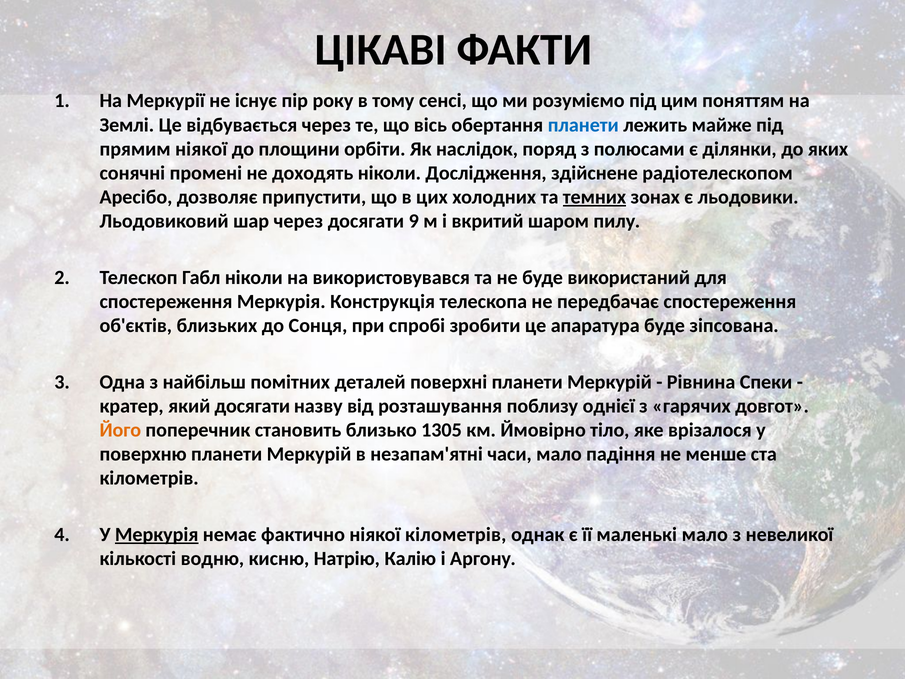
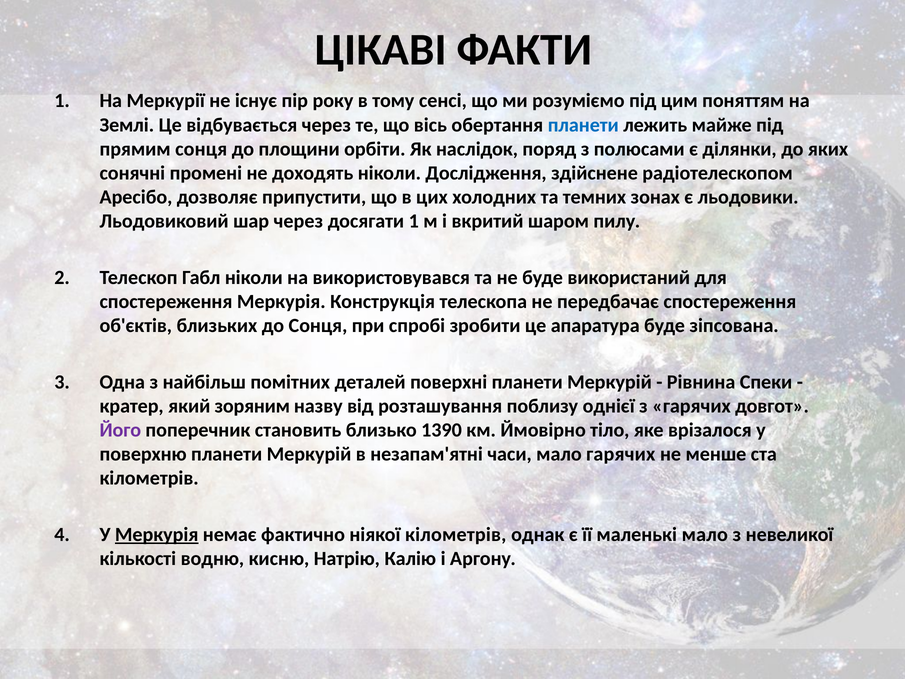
прямим ніякої: ніякої -> сонця
темних underline: present -> none
досягати 9: 9 -> 1
який досягати: досягати -> зоряним
Його colour: orange -> purple
1305: 1305 -> 1390
мало падіння: падіння -> гарячих
